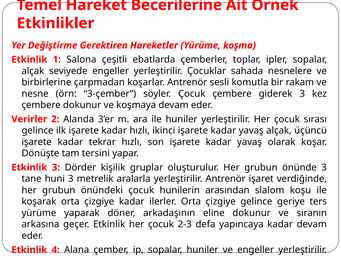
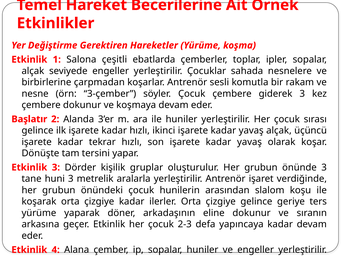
Verirler: Verirler -> Başlatır
